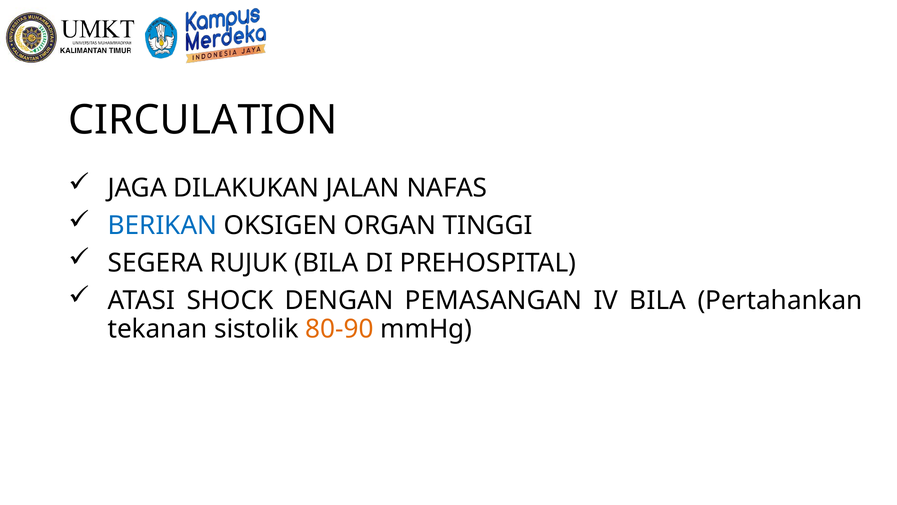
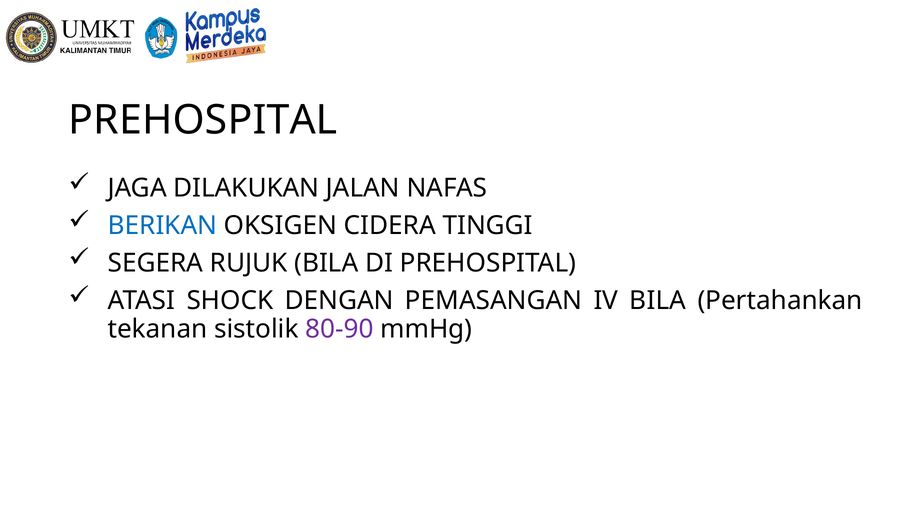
CIRCULATION at (203, 120): CIRCULATION -> PREHOSPITAL
ORGAN: ORGAN -> CIDERA
80-90 colour: orange -> purple
